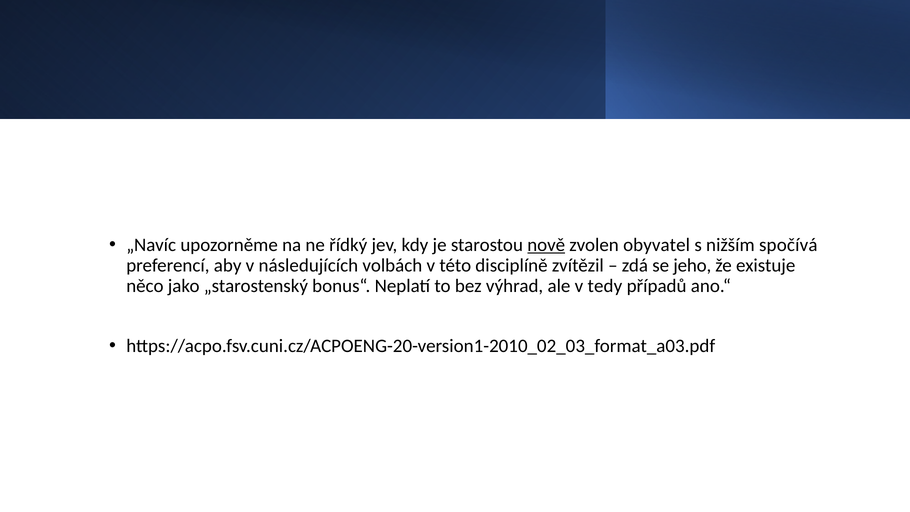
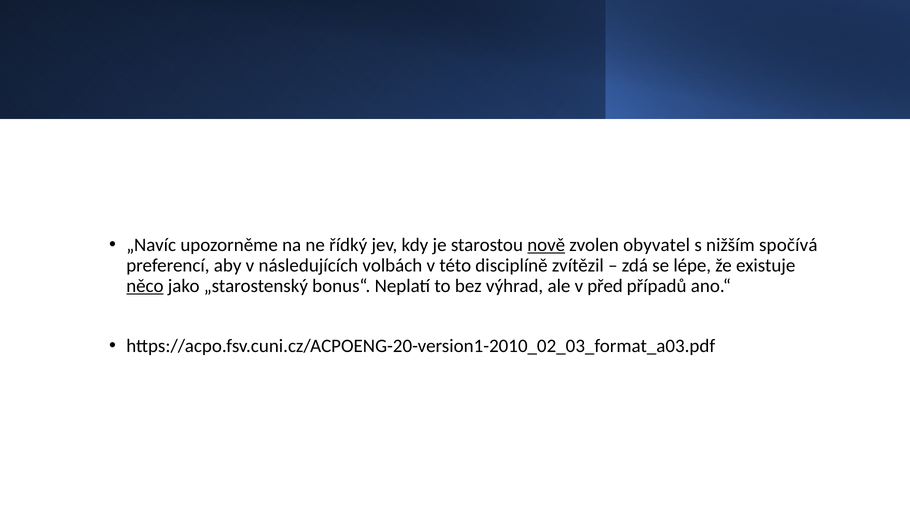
jeho: jeho -> lépe
něco underline: none -> present
tedy: tedy -> před
